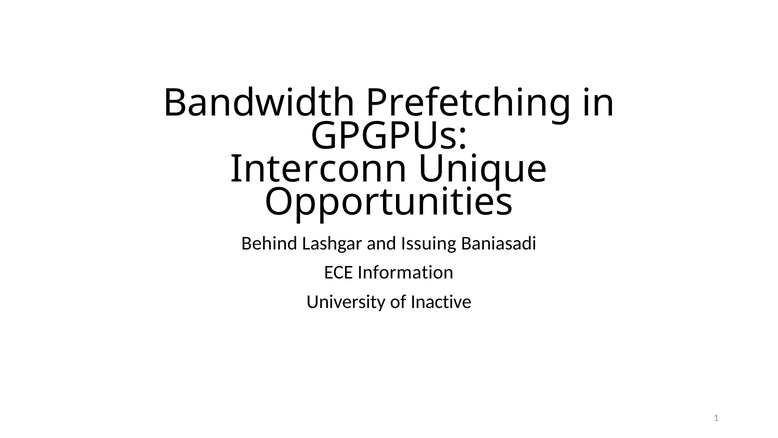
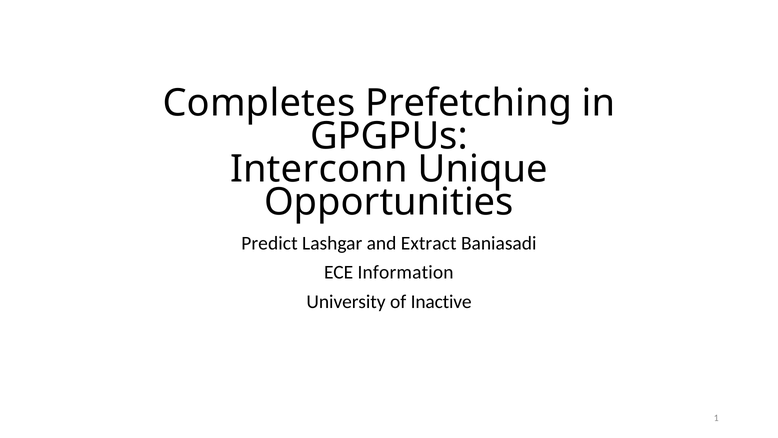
Bandwidth: Bandwidth -> Completes
Behind: Behind -> Predict
Issuing: Issuing -> Extract
